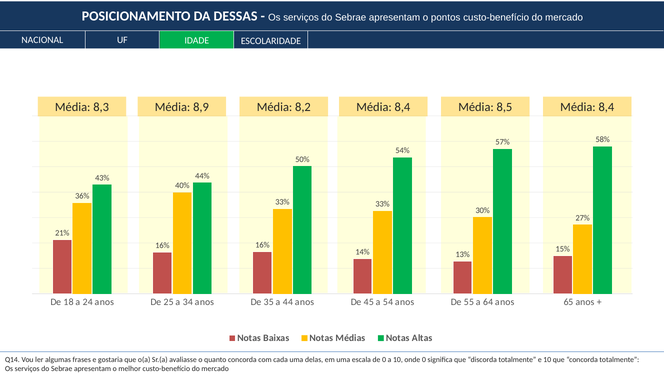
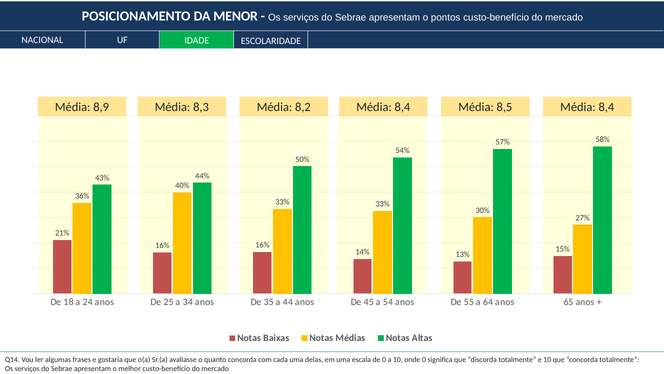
DESSAS: DESSAS -> MENOR
8,3: 8,3 -> 8,9
8,9: 8,9 -> 8,3
